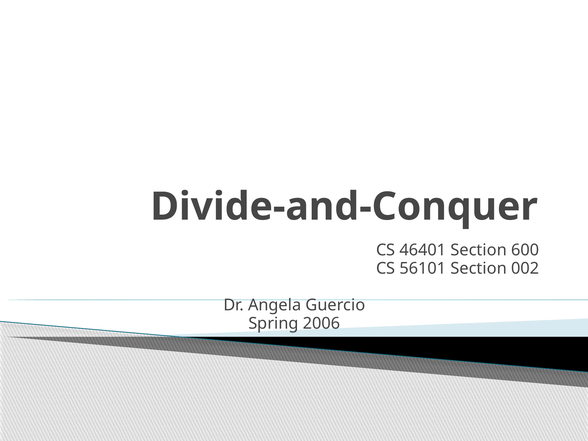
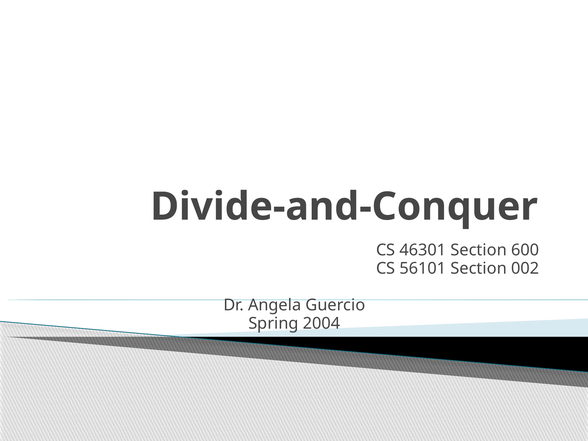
46401: 46401 -> 46301
2006: 2006 -> 2004
